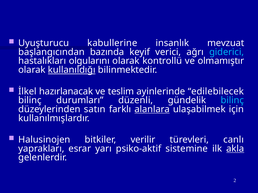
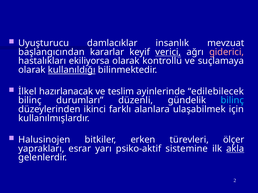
kabullerine: kabullerine -> damlacıklar
bazında: bazında -> kararlar
verici underline: none -> present
giderici colour: light blue -> pink
olgularını: olgularını -> ekiliyorsa
olmamıştır: olmamıştır -> suçlamaya
satın: satın -> ikinci
alanlara underline: present -> none
verilir: verilir -> erken
canlı: canlı -> ölçer
